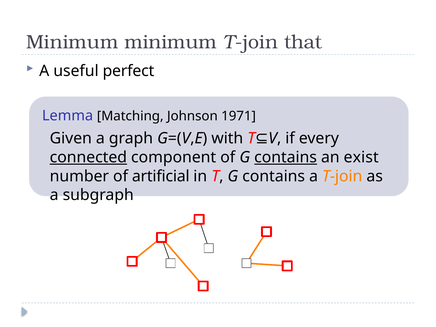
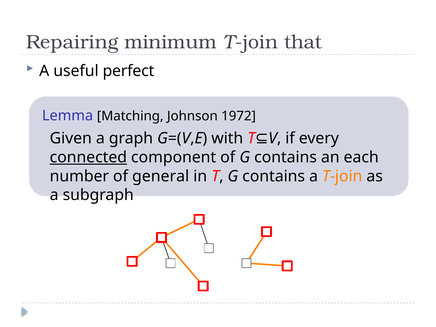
Minimum at (72, 42): Minimum -> Repairing
1971: 1971 -> 1972
contains at (286, 157) underline: present -> none
exist: exist -> each
artificial: artificial -> general
